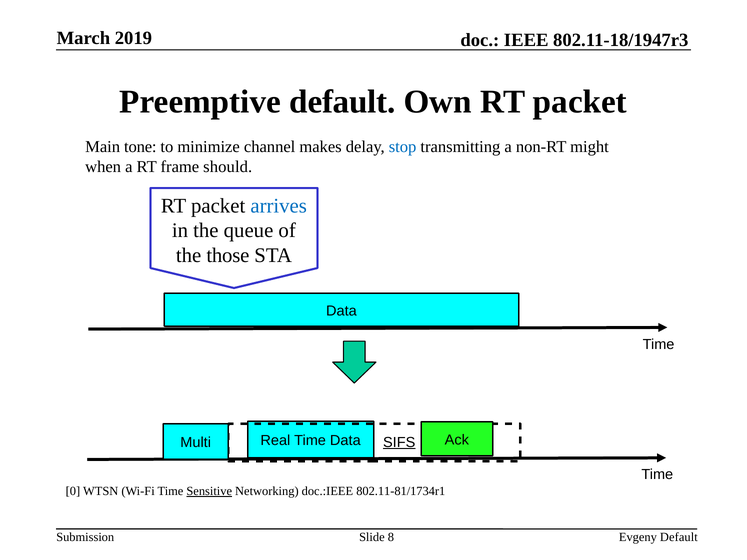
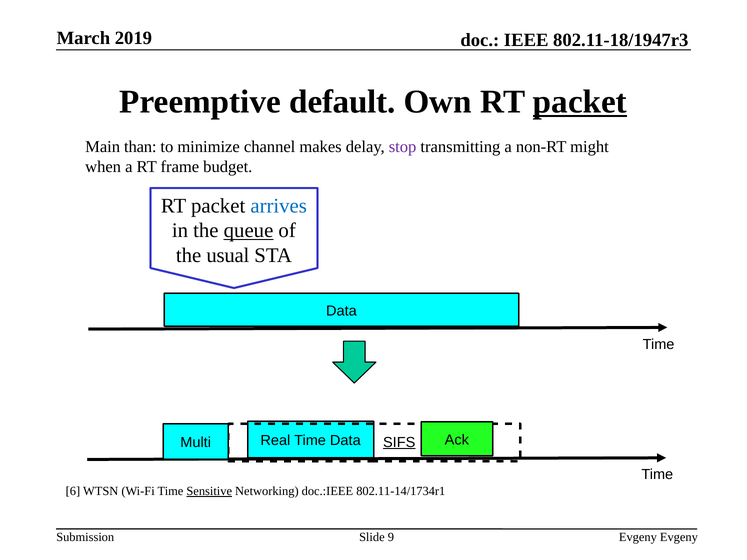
packet at (580, 102) underline: none -> present
tone: tone -> than
stop colour: blue -> purple
should: should -> budget
queue underline: none -> present
those: those -> usual
0: 0 -> 6
802.11-81/1734r1: 802.11-81/1734r1 -> 802.11-14/1734r1
8: 8 -> 9
Evgeny Default: Default -> Evgeny
